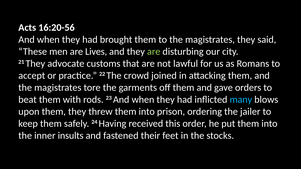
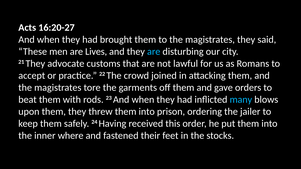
16:20-56: 16:20-56 -> 16:20-27
are at (154, 52) colour: light green -> light blue
insults: insults -> where
